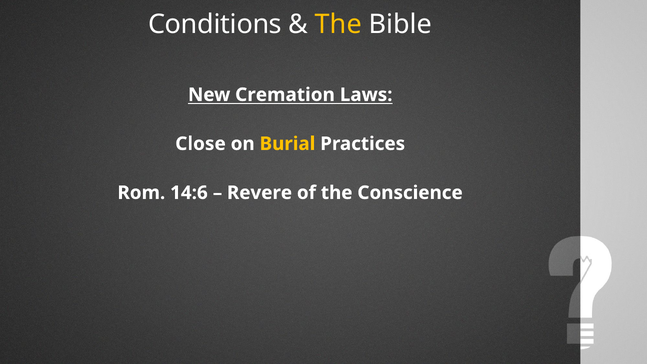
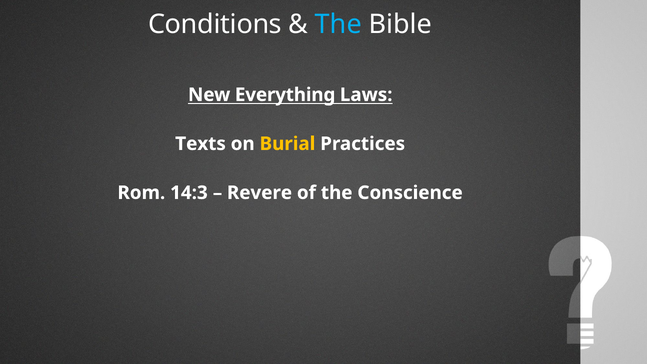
The at (338, 24) colour: yellow -> light blue
Cremation: Cremation -> Everything
Close: Close -> Texts
14:6: 14:6 -> 14:3
